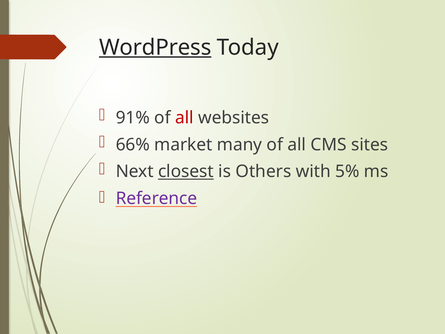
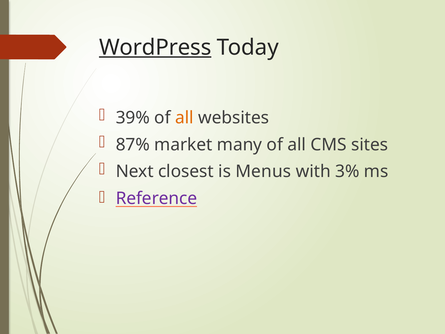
91%: 91% -> 39%
all at (184, 118) colour: red -> orange
66%: 66% -> 87%
closest underline: present -> none
Others: Others -> Menus
5%: 5% -> 3%
